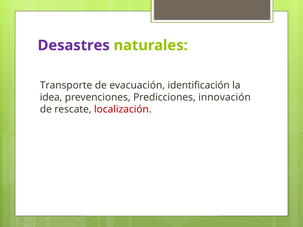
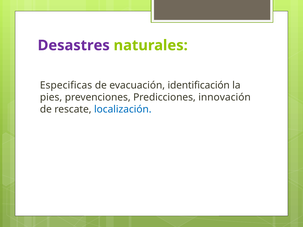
Transporte: Transporte -> Especificas
idea: idea -> pies
localización colour: red -> blue
